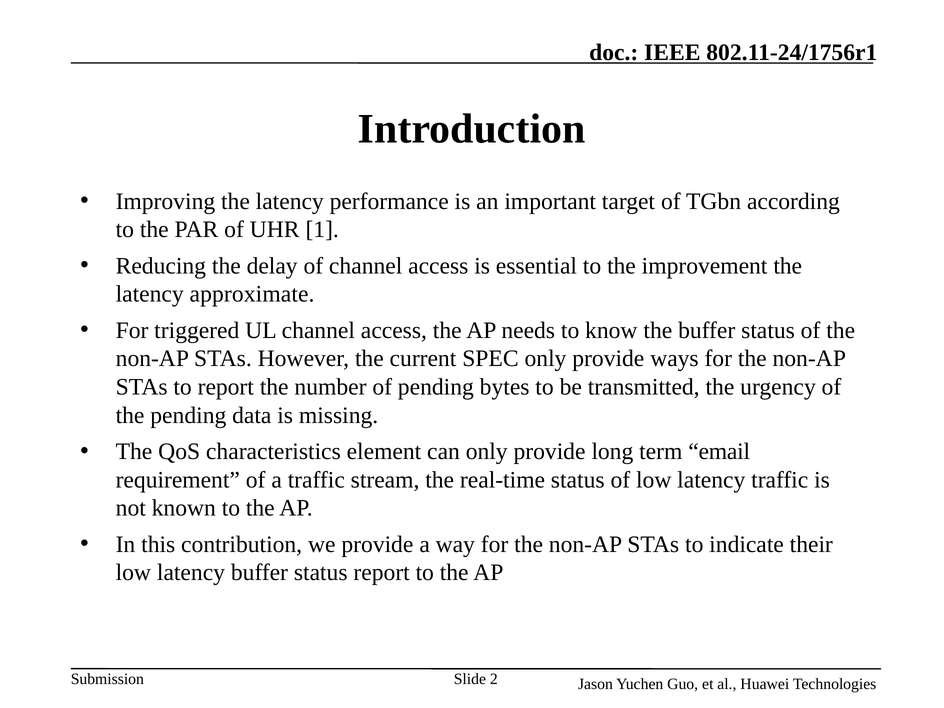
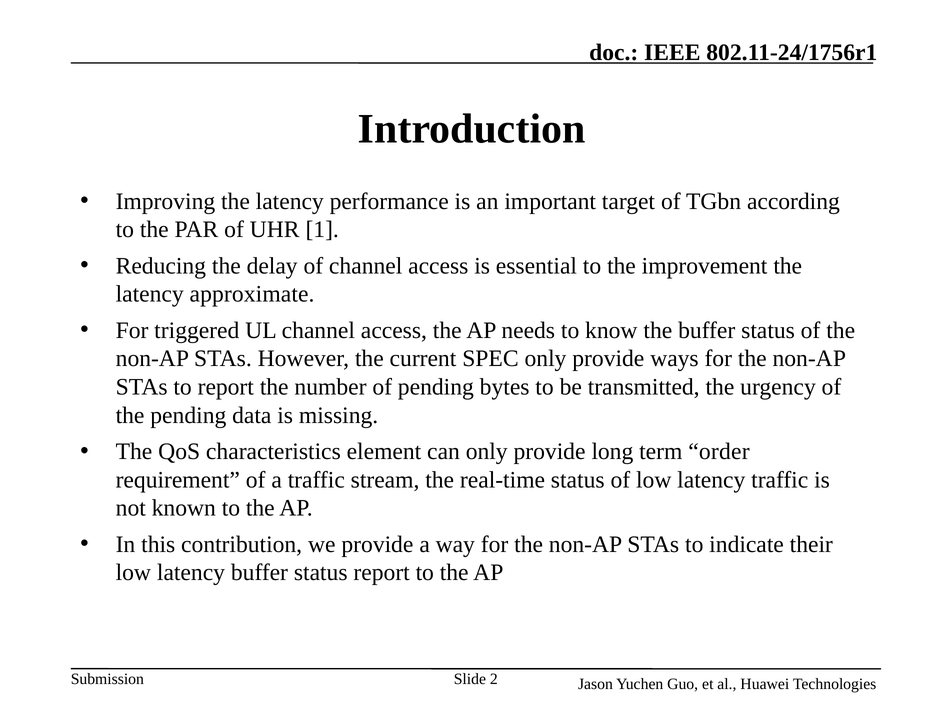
email: email -> order
